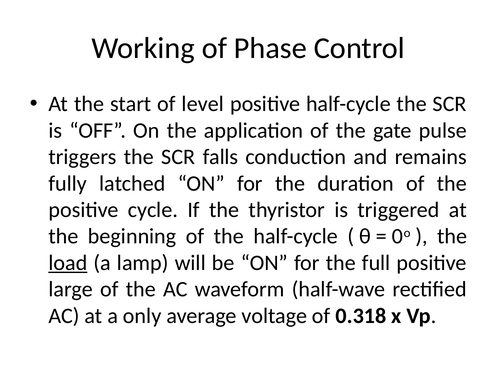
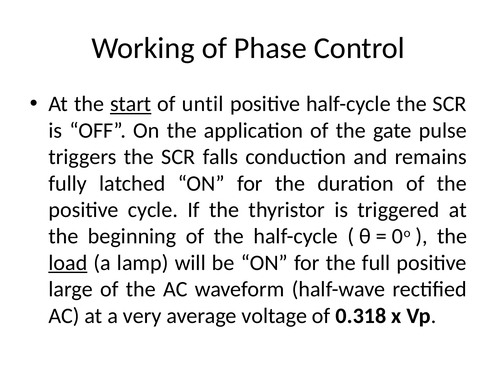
start underline: none -> present
level: level -> until
only: only -> very
